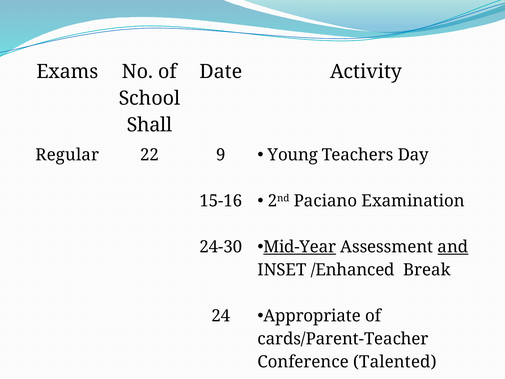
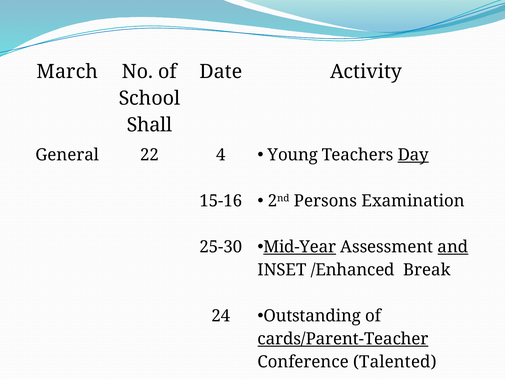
Exams: Exams -> March
Day underline: none -> present
Regular: Regular -> General
9: 9 -> 4
Paciano: Paciano -> Persons
24-30: 24-30 -> 25-30
Appropriate: Appropriate -> Outstanding
cards/Parent-Teacher underline: none -> present
